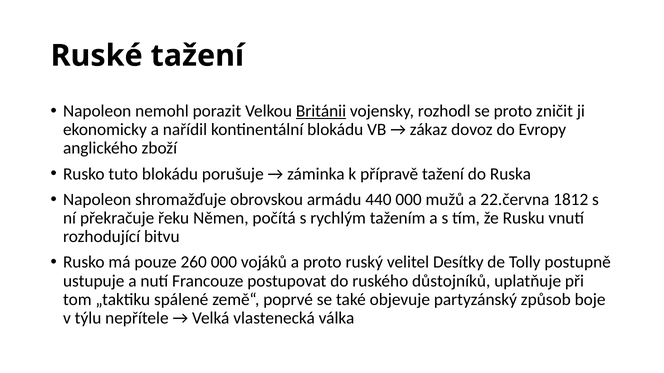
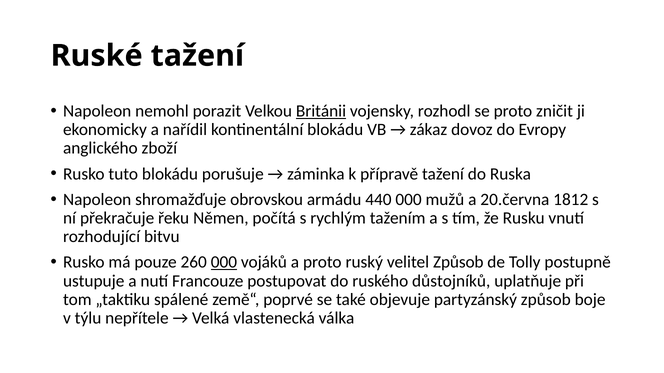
22.června: 22.června -> 20.června
000 at (224, 263) underline: none -> present
velitel Desítky: Desítky -> Způsob
